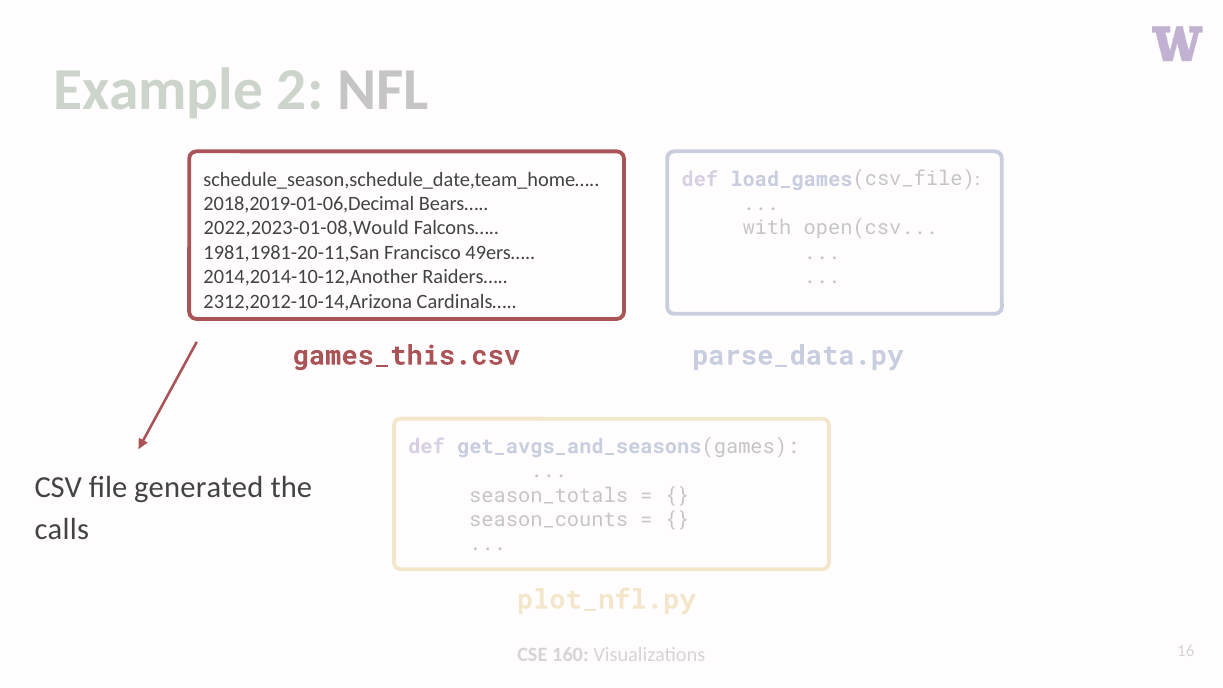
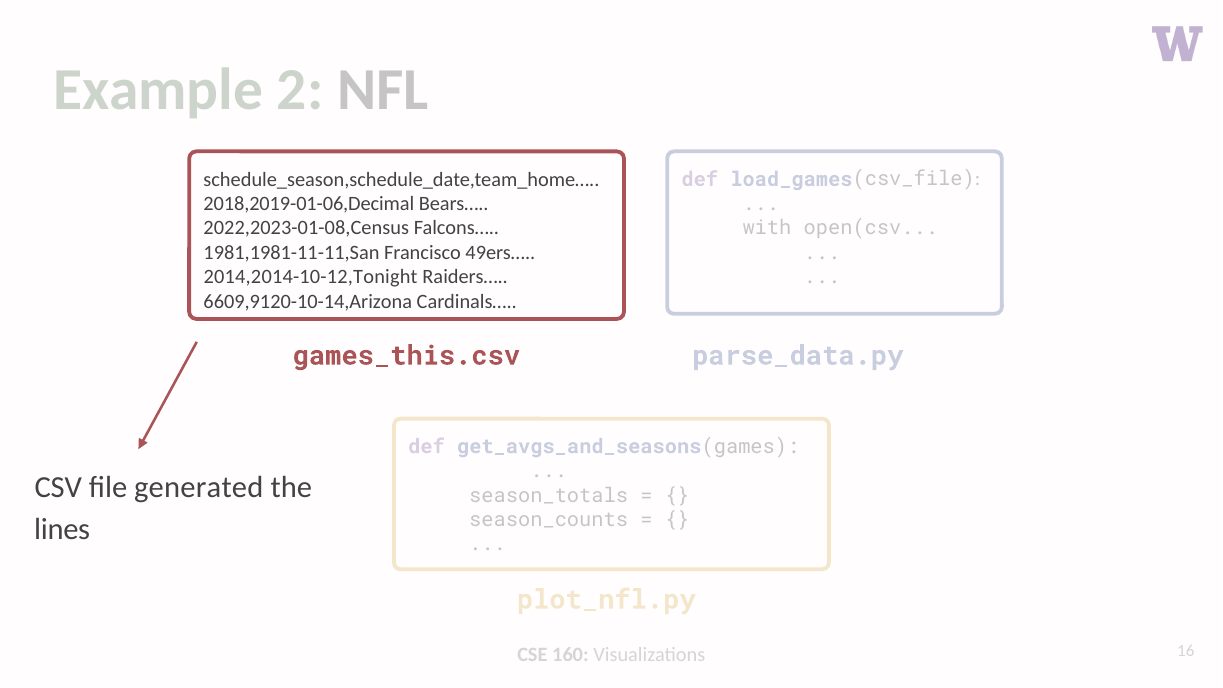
2022,2023-01-08,Would: 2022,2023-01-08,Would -> 2022,2023-01-08,Census
1981,1981-20-11,San: 1981,1981-20-11,San -> 1981,1981-11-11,San
2014,2014-10-12,Another: 2014,2014-10-12,Another -> 2014,2014-10-12,Tonight
2312,2012-10-14,Arizona: 2312,2012-10-14,Arizona -> 6609,9120-10-14,Arizona
calls: calls -> lines
